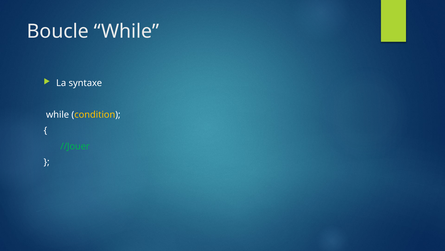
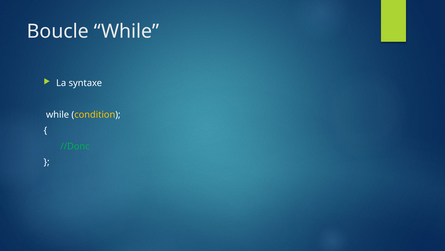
//Jouer: //Jouer -> //Donc
